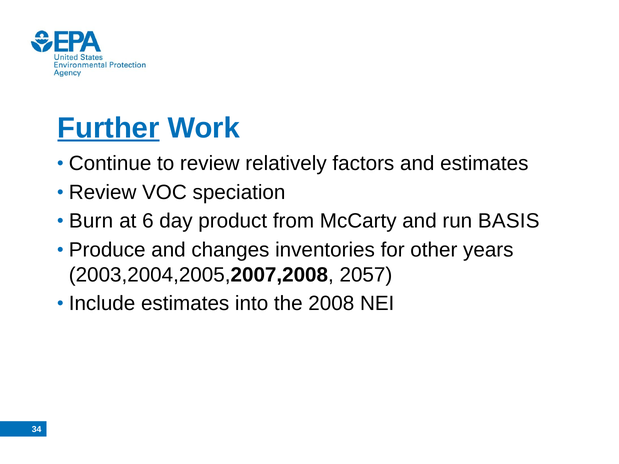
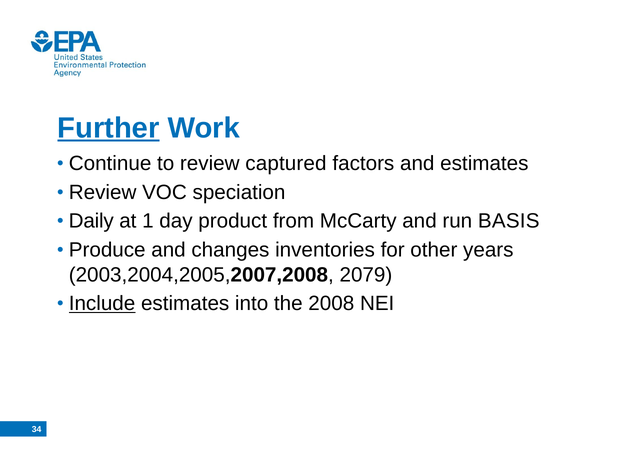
relatively: relatively -> captured
Burn: Burn -> Daily
6: 6 -> 1
2057: 2057 -> 2079
Include underline: none -> present
